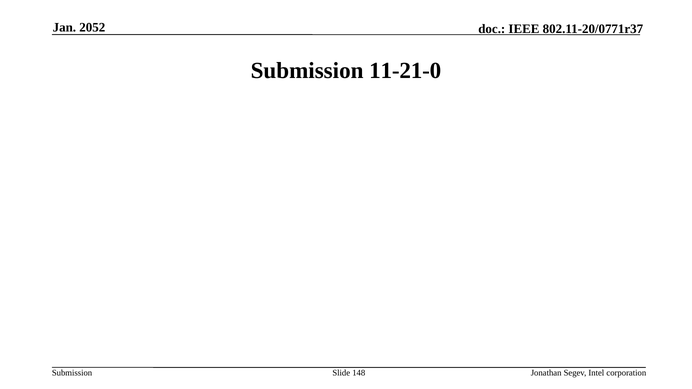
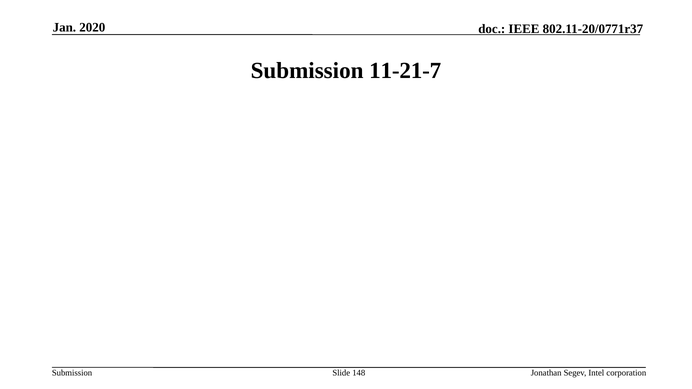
2052: 2052 -> 2020
11-21-0: 11-21-0 -> 11-21-7
